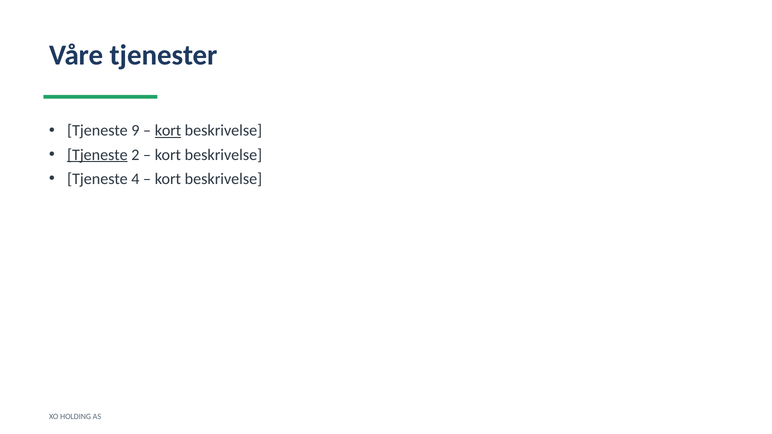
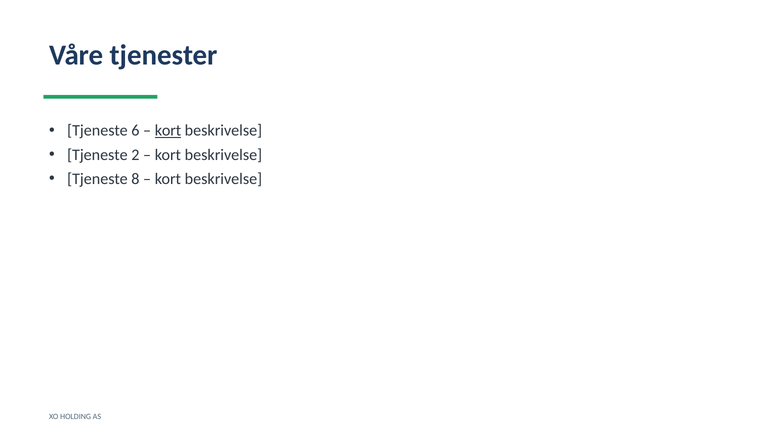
9: 9 -> 6
Tjeneste at (97, 155) underline: present -> none
4: 4 -> 8
